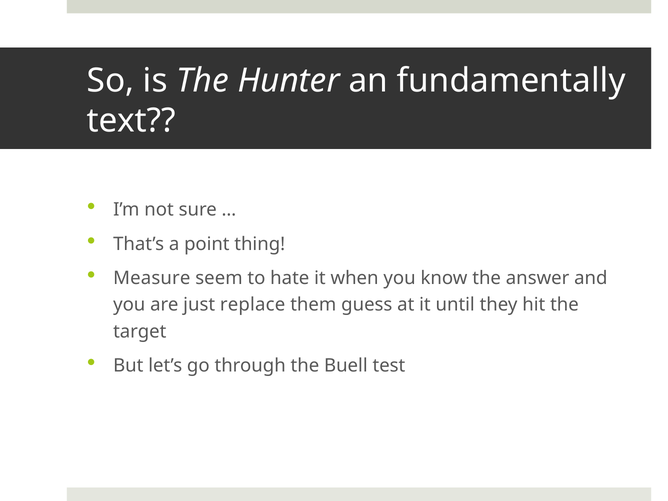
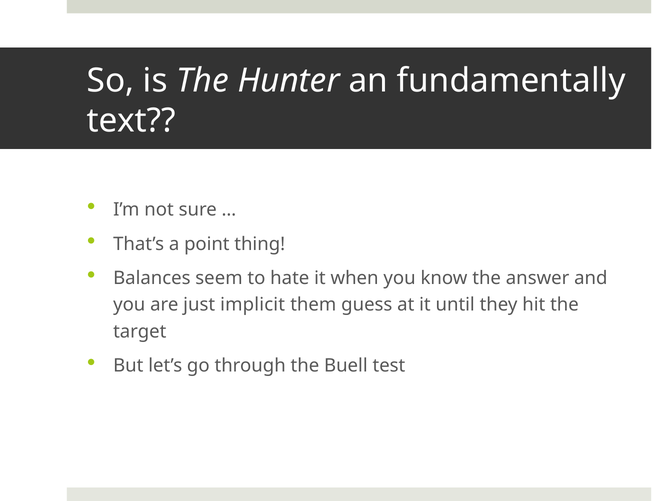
Measure: Measure -> Balances
replace: replace -> implicit
